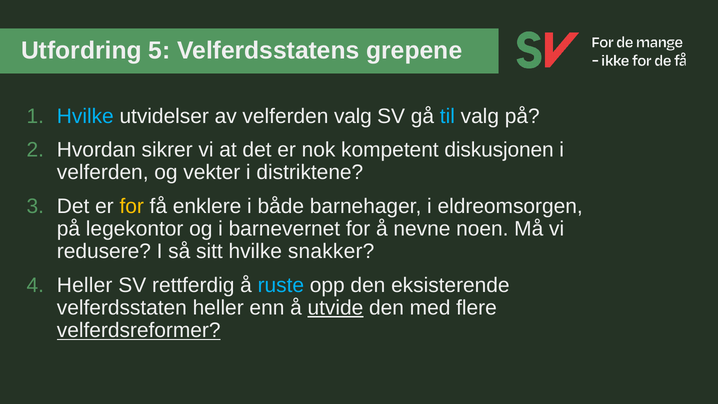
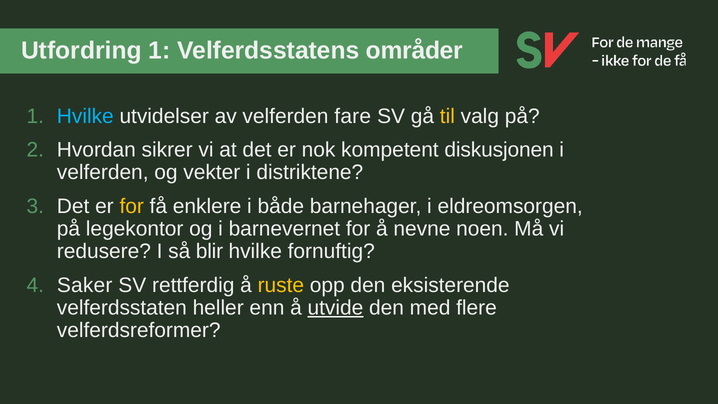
Utfordring 5: 5 -> 1
grepene: grepene -> områder
velferden valg: valg -> fare
til colour: light blue -> yellow
sitt: sitt -> blir
snakker: snakker -> fornuftig
Heller at (85, 285): Heller -> Saker
ruste colour: light blue -> yellow
velferdsreformer underline: present -> none
